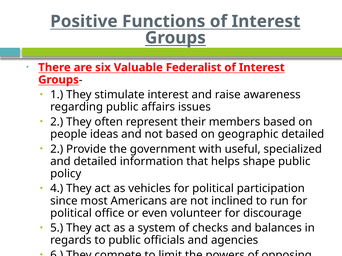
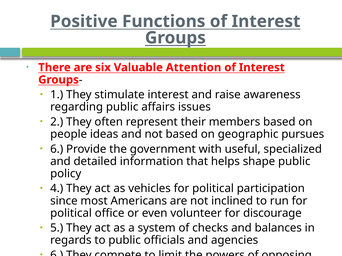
Federalist: Federalist -> Attention
geographic detailed: detailed -> pursues
2 at (57, 149): 2 -> 6
